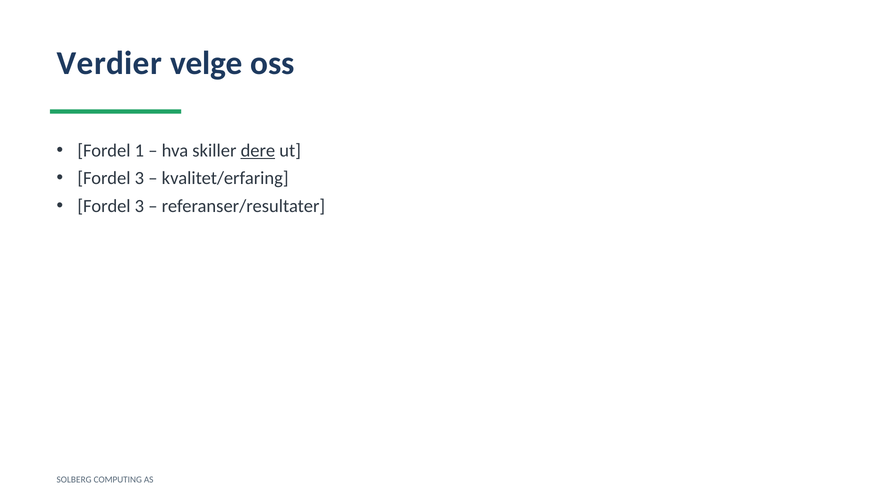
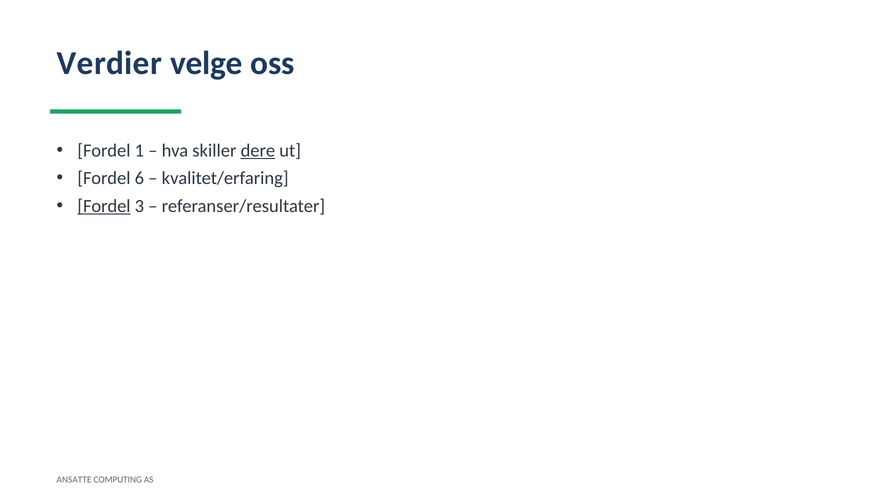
3 at (139, 178): 3 -> 6
Fordel at (104, 206) underline: none -> present
SOLBERG: SOLBERG -> ANSATTE
